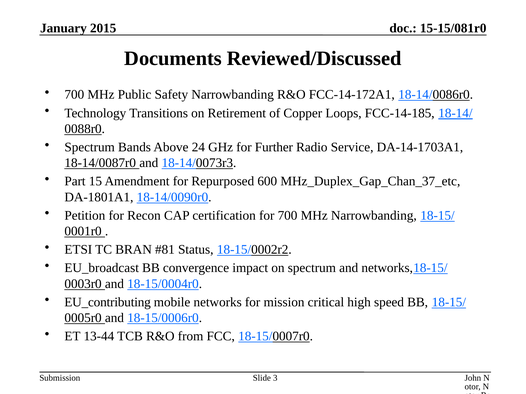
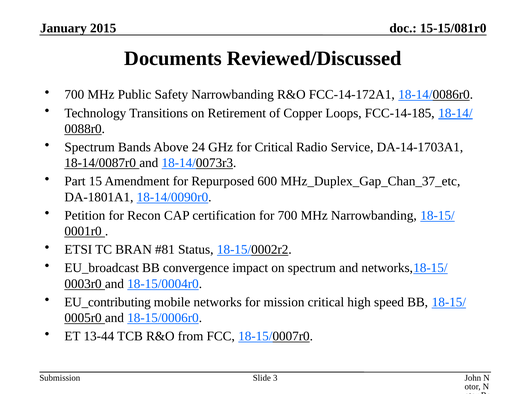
for Further: Further -> Critical
